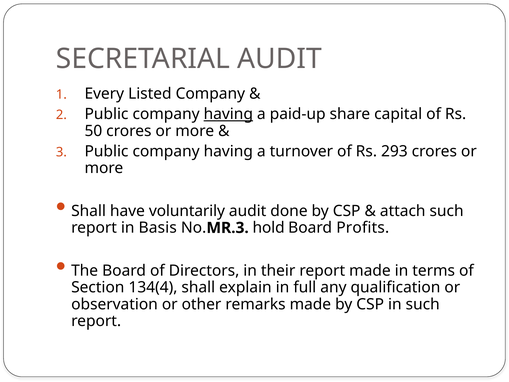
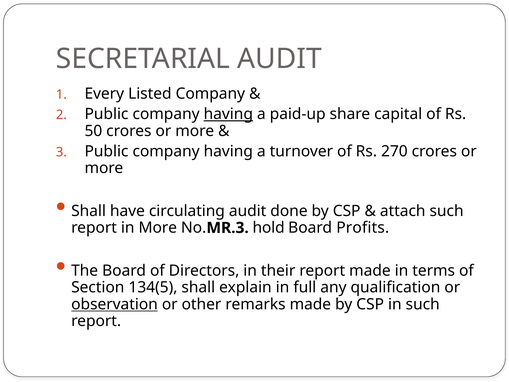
293: 293 -> 270
voluntarily: voluntarily -> circulating
in Basis: Basis -> More
134(4: 134(4 -> 134(5
observation underline: none -> present
